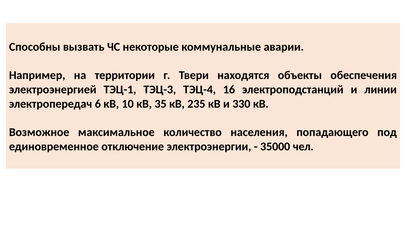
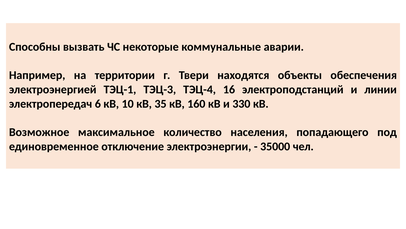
235: 235 -> 160
